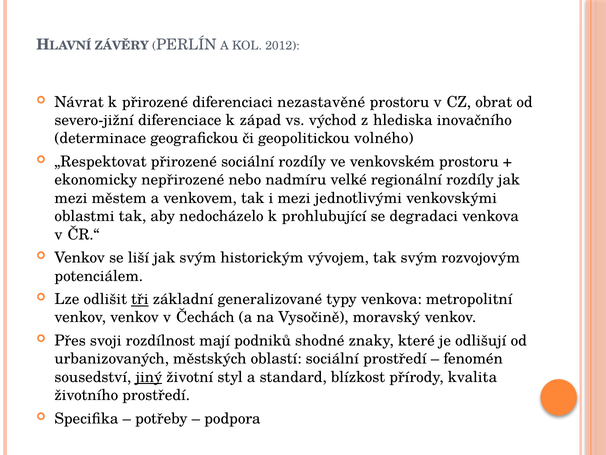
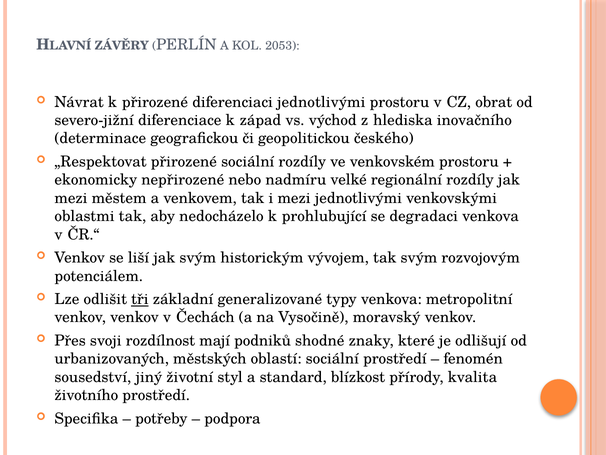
2012: 2012 -> 2053
diferenciaci nezastavěné: nezastavěné -> jednotlivými
volného: volného -> českého
jiný underline: present -> none
